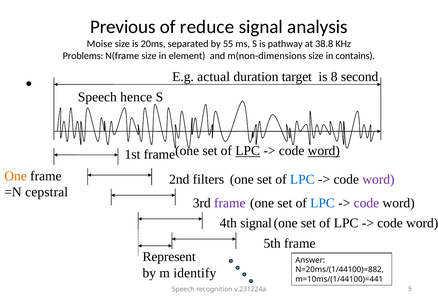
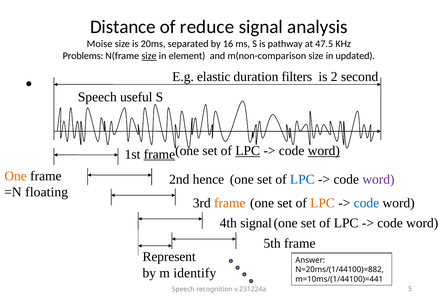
Previous: Previous -> Distance
55: 55 -> 16
38.8: 38.8 -> 47.5
size at (149, 56) underline: none -> present
m(non-dimensions: m(non-dimensions -> m(non-comparison
contains: contains -> updated
actual: actual -> elastic
target: target -> filters
8: 8 -> 2
hence: hence -> useful
frame at (159, 154) underline: none -> present
filters: filters -> hence
cepstral: cepstral -> floating
frame at (230, 203) colour: purple -> orange
LPC at (323, 203) colour: blue -> orange
code at (366, 203) colour: purple -> blue
